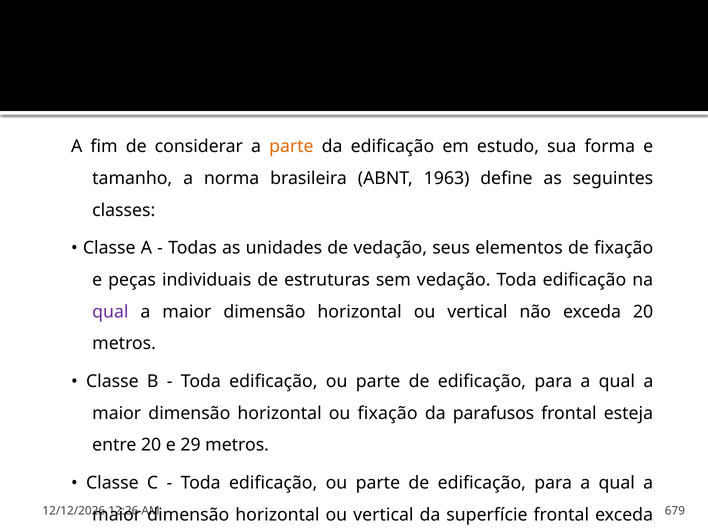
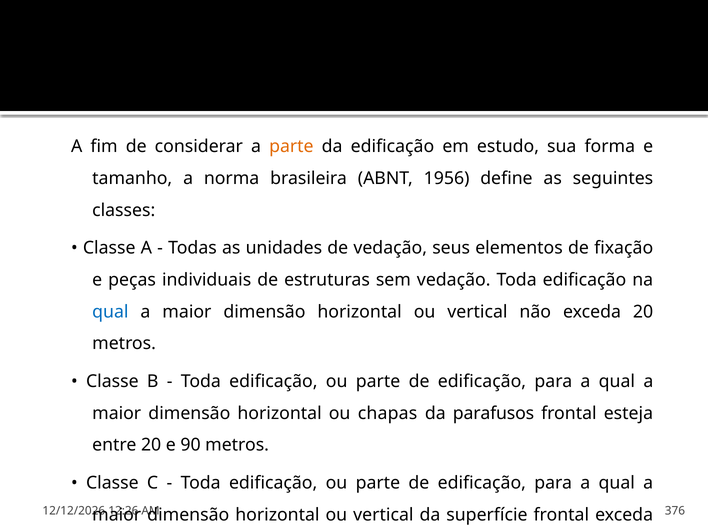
1963: 1963 -> 1956
qual at (110, 312) colour: purple -> blue
ou fixação: fixação -> chapas
29: 29 -> 90
679: 679 -> 376
